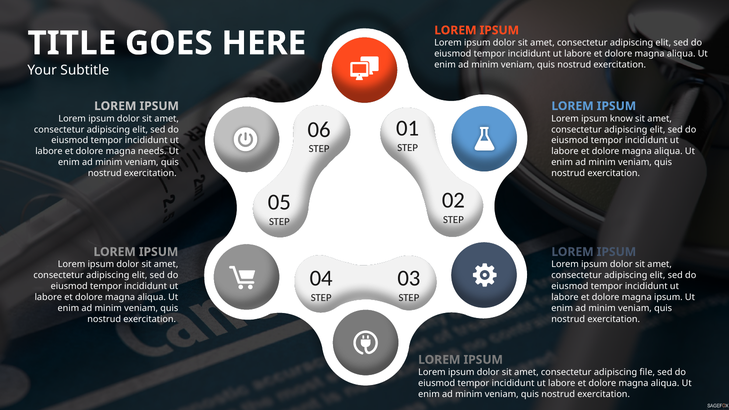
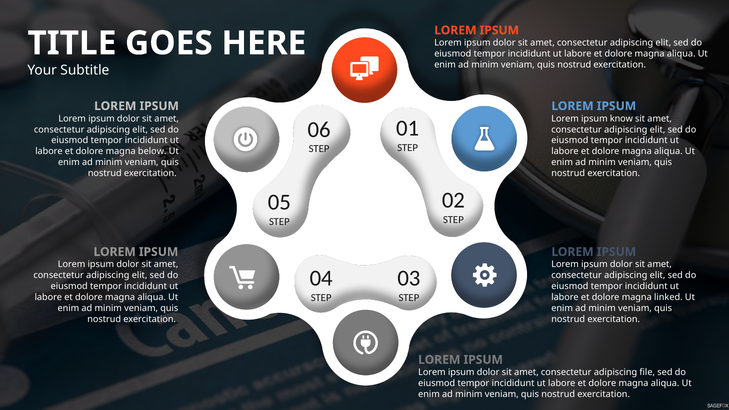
needs: needs -> below
magna ipsum: ipsum -> linked
